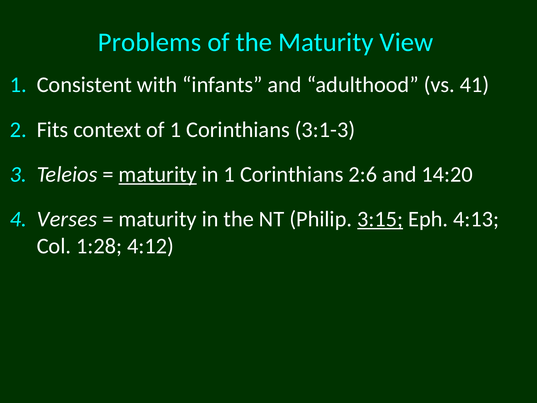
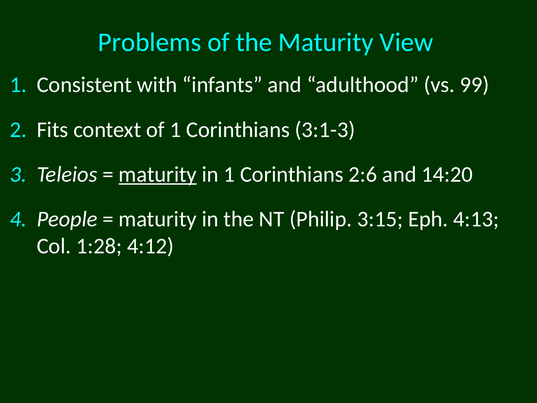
41: 41 -> 99
Verses: Verses -> People
3:15 underline: present -> none
